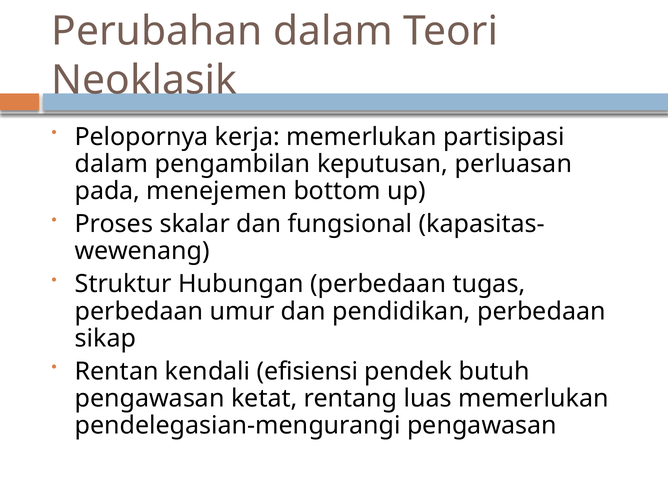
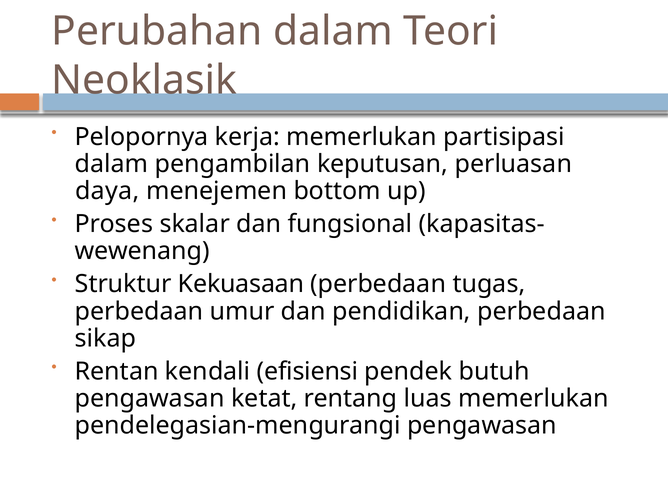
pada: pada -> daya
Hubungan: Hubungan -> Kekuasaan
